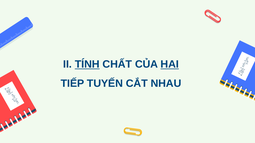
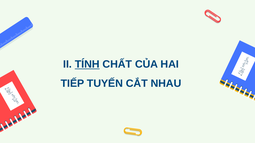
HAI underline: present -> none
